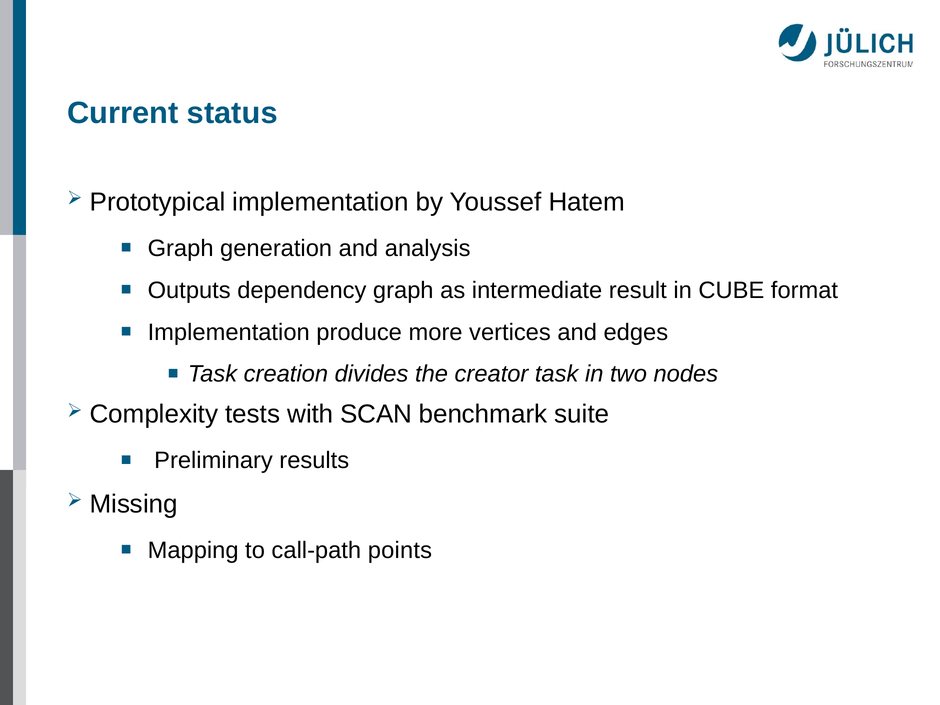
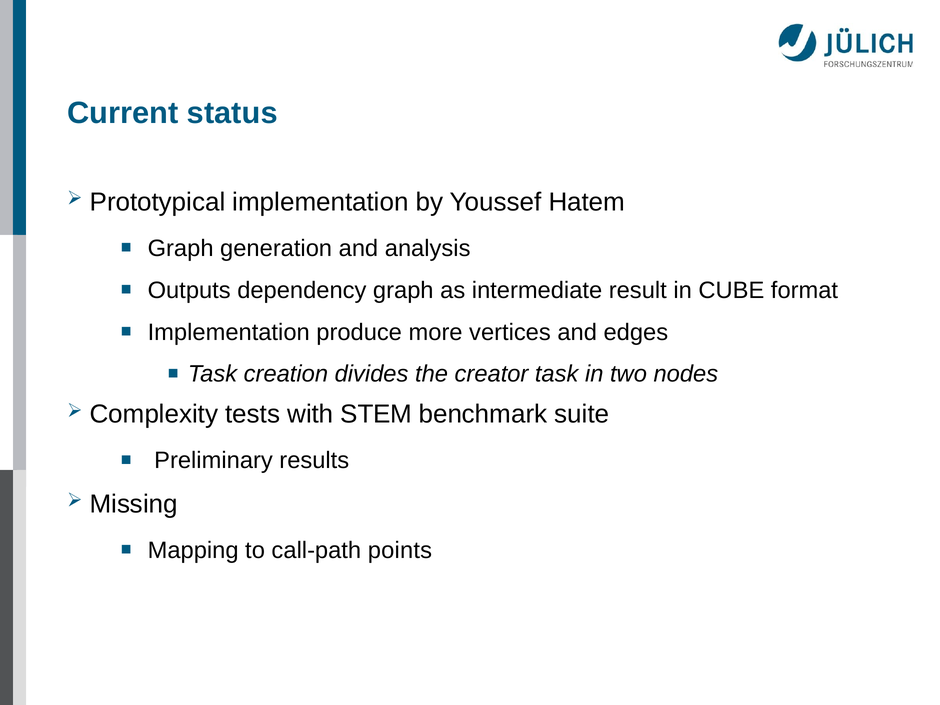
SCAN: SCAN -> STEM
